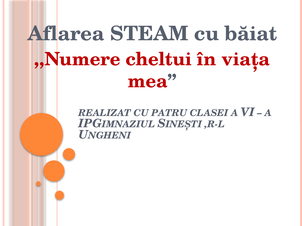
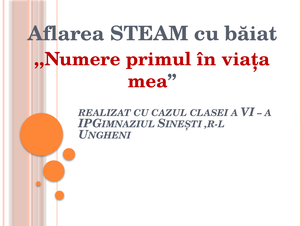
cheltui: cheltui -> primul
PATRU: PATRU -> CAZUL
